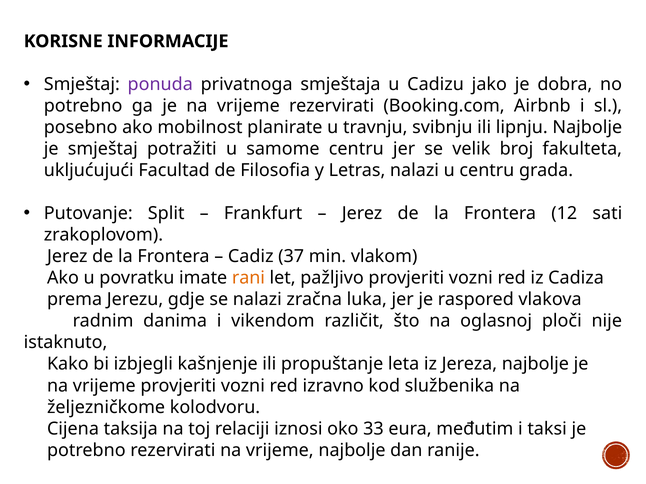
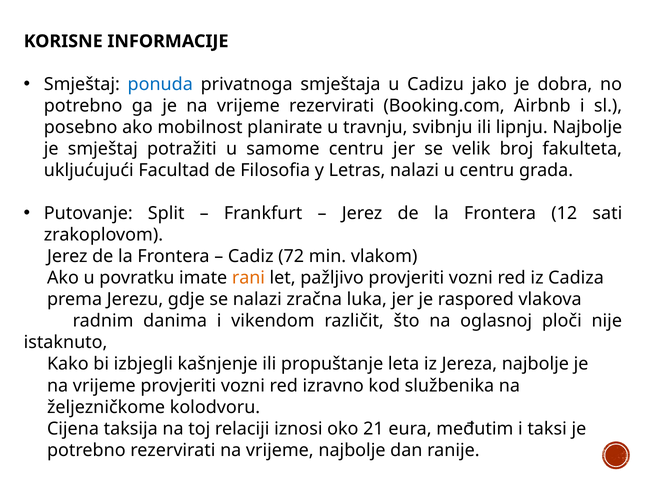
ponuda colour: purple -> blue
37: 37 -> 72
33: 33 -> 21
